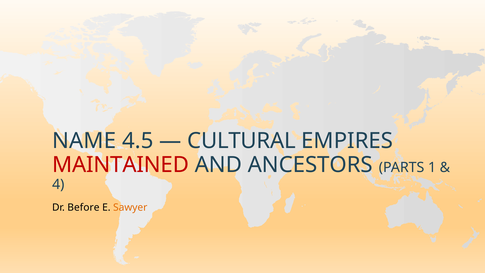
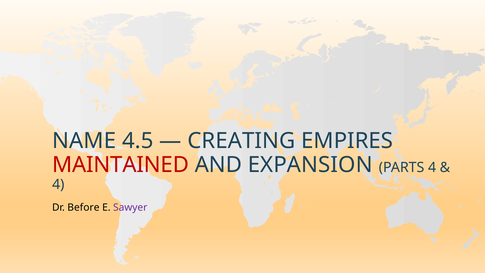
CULTURAL: CULTURAL -> CREATING
ANCESTORS: ANCESTORS -> EXPANSION
PARTS 1: 1 -> 4
Sawyer colour: orange -> purple
